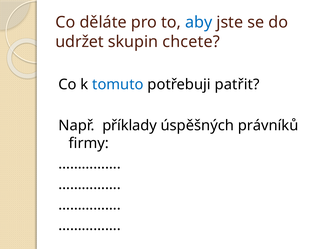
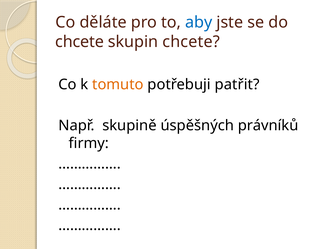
udržet at (80, 42): udržet -> chcete
tomuto colour: blue -> orange
příklady: příklady -> skupině
